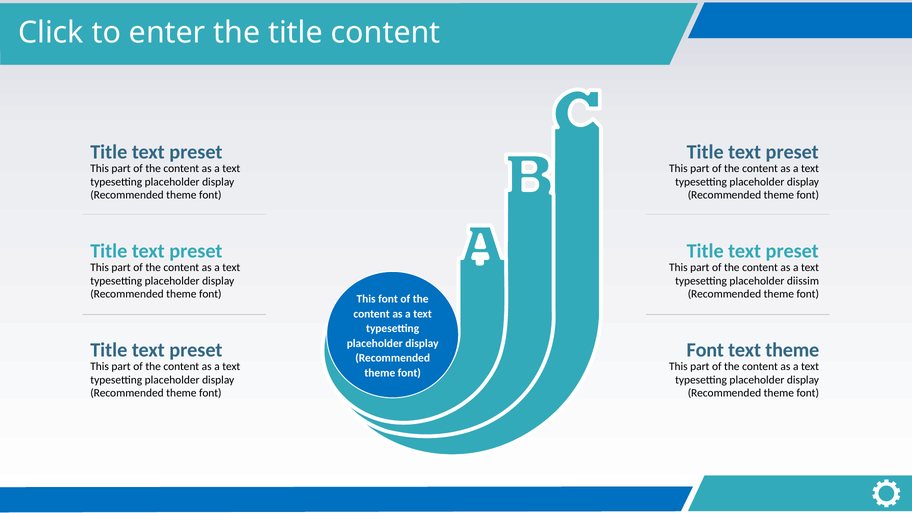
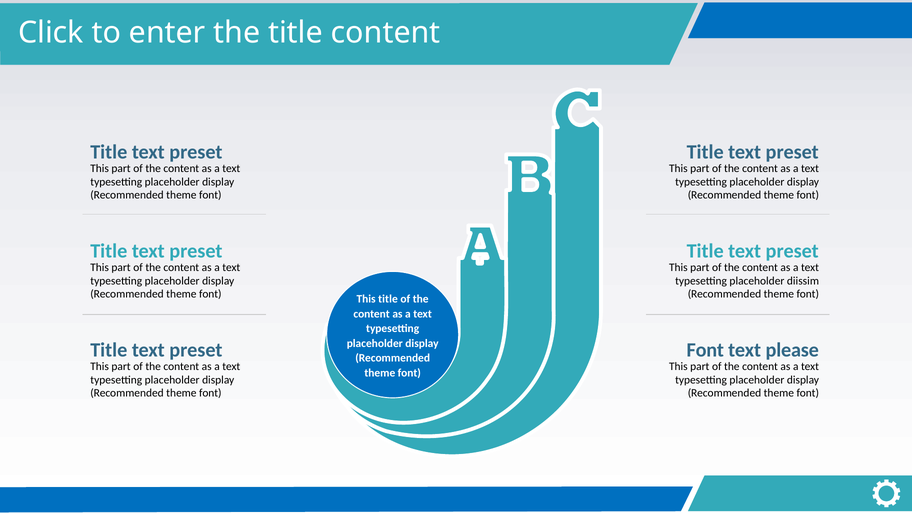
This font: font -> title
text theme: theme -> please
